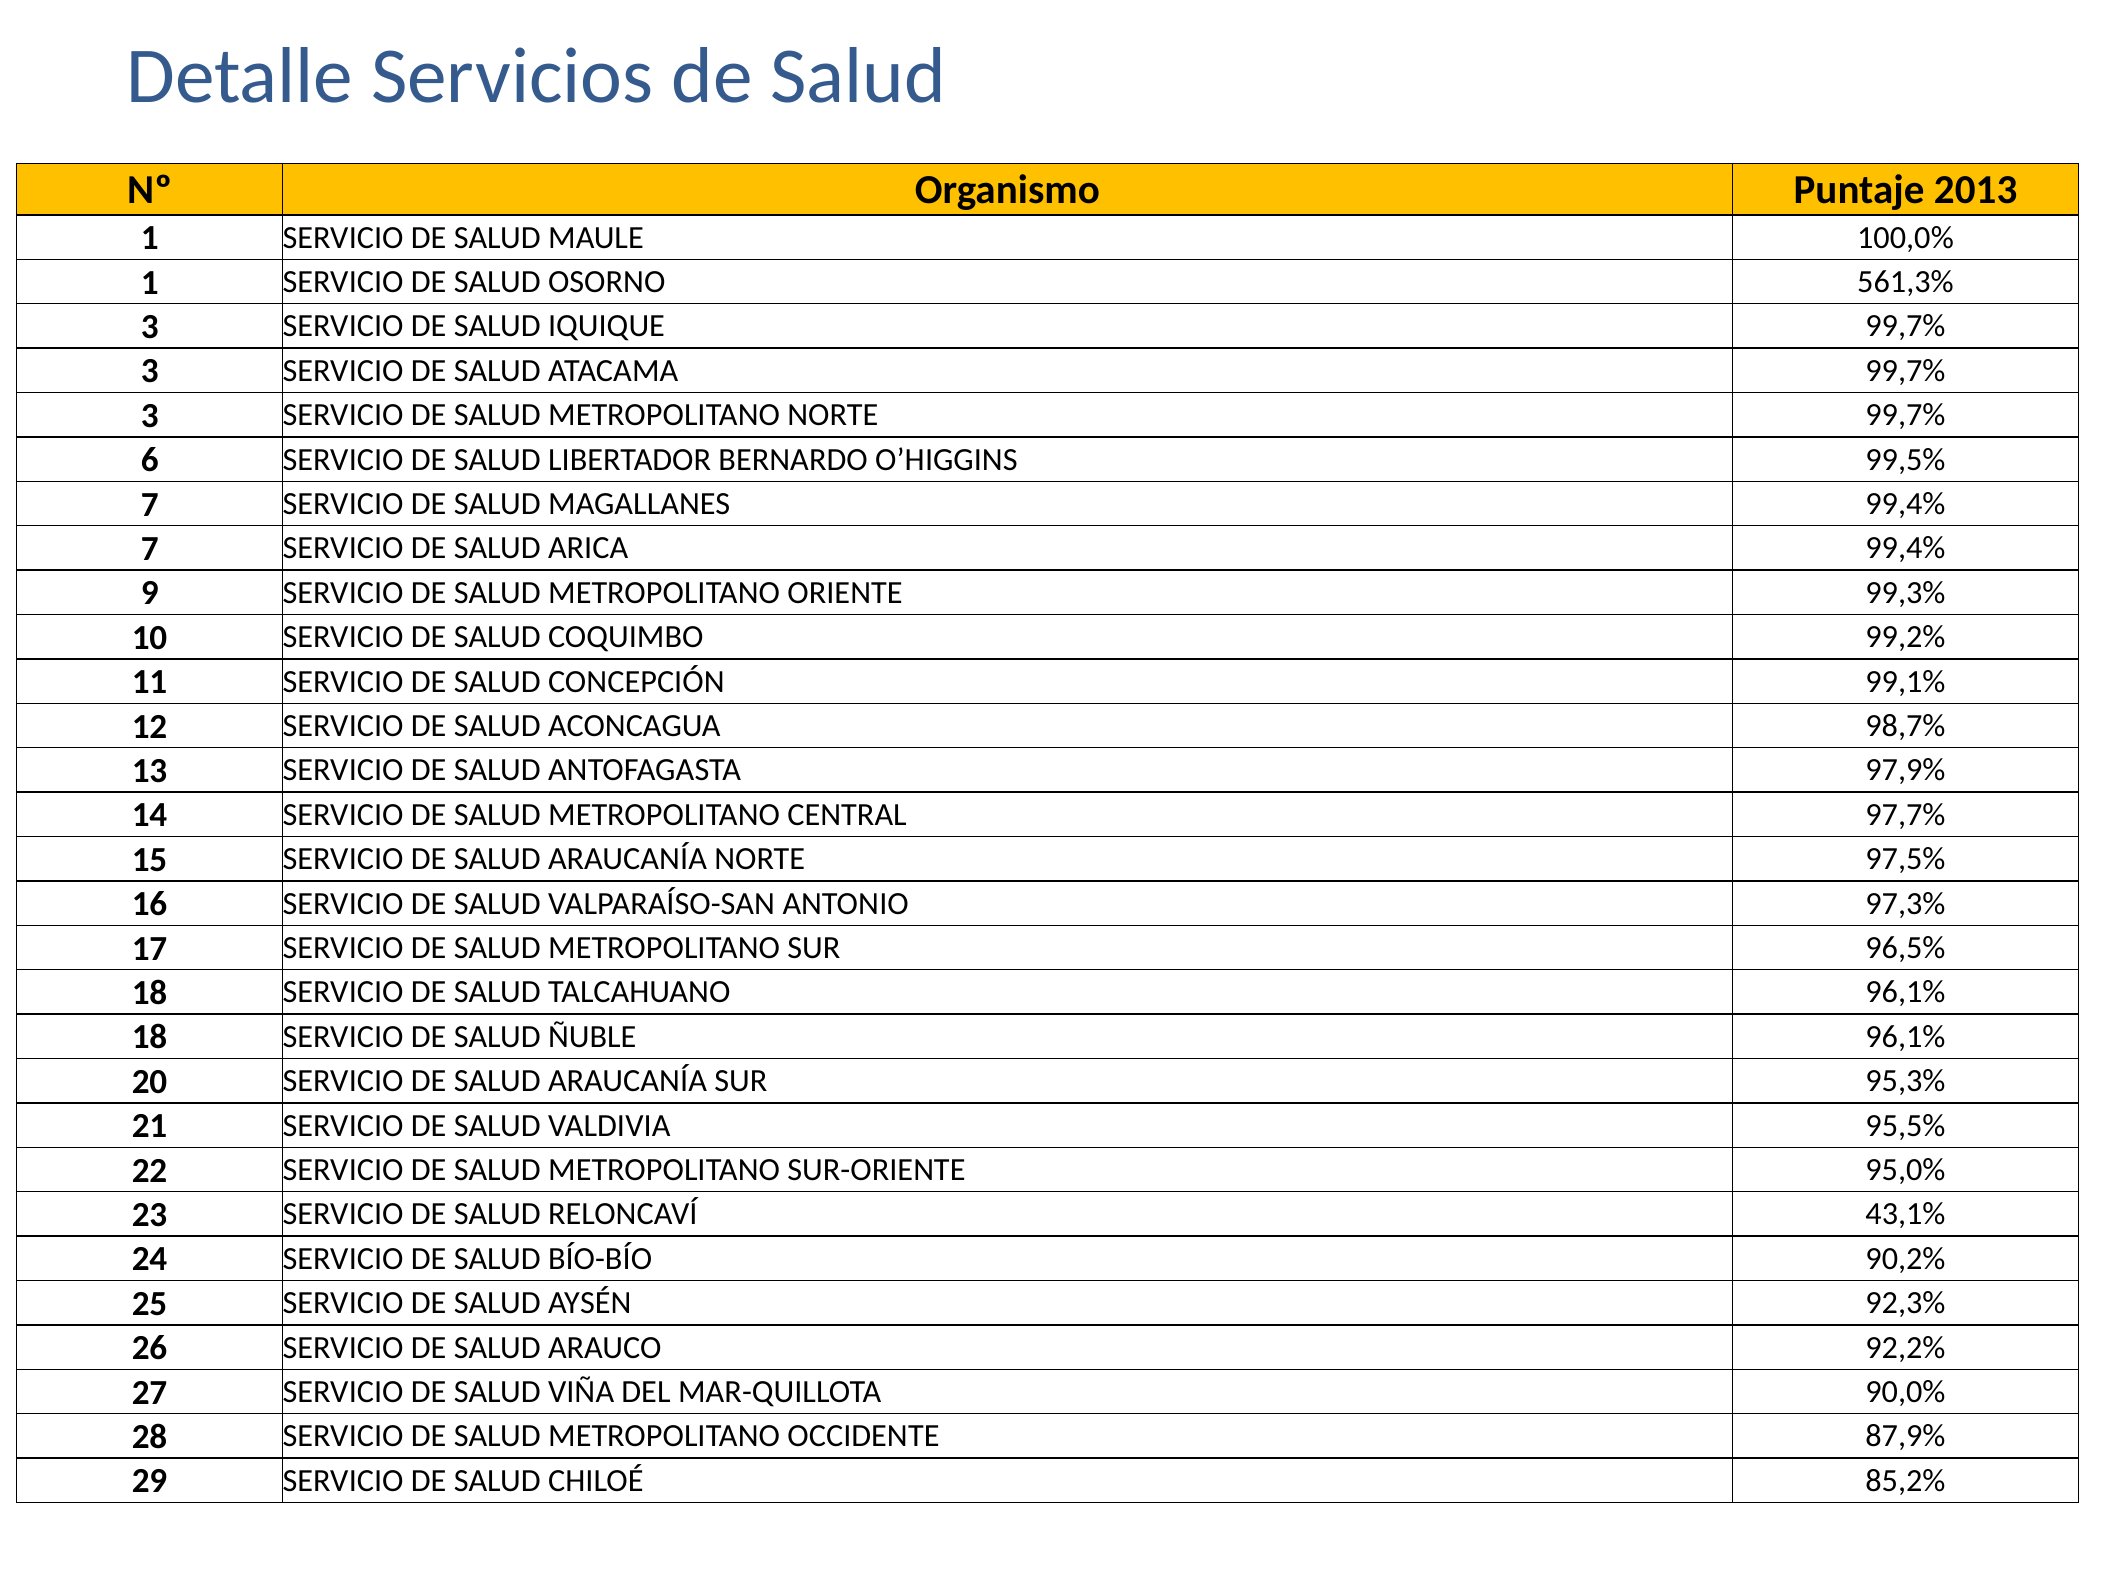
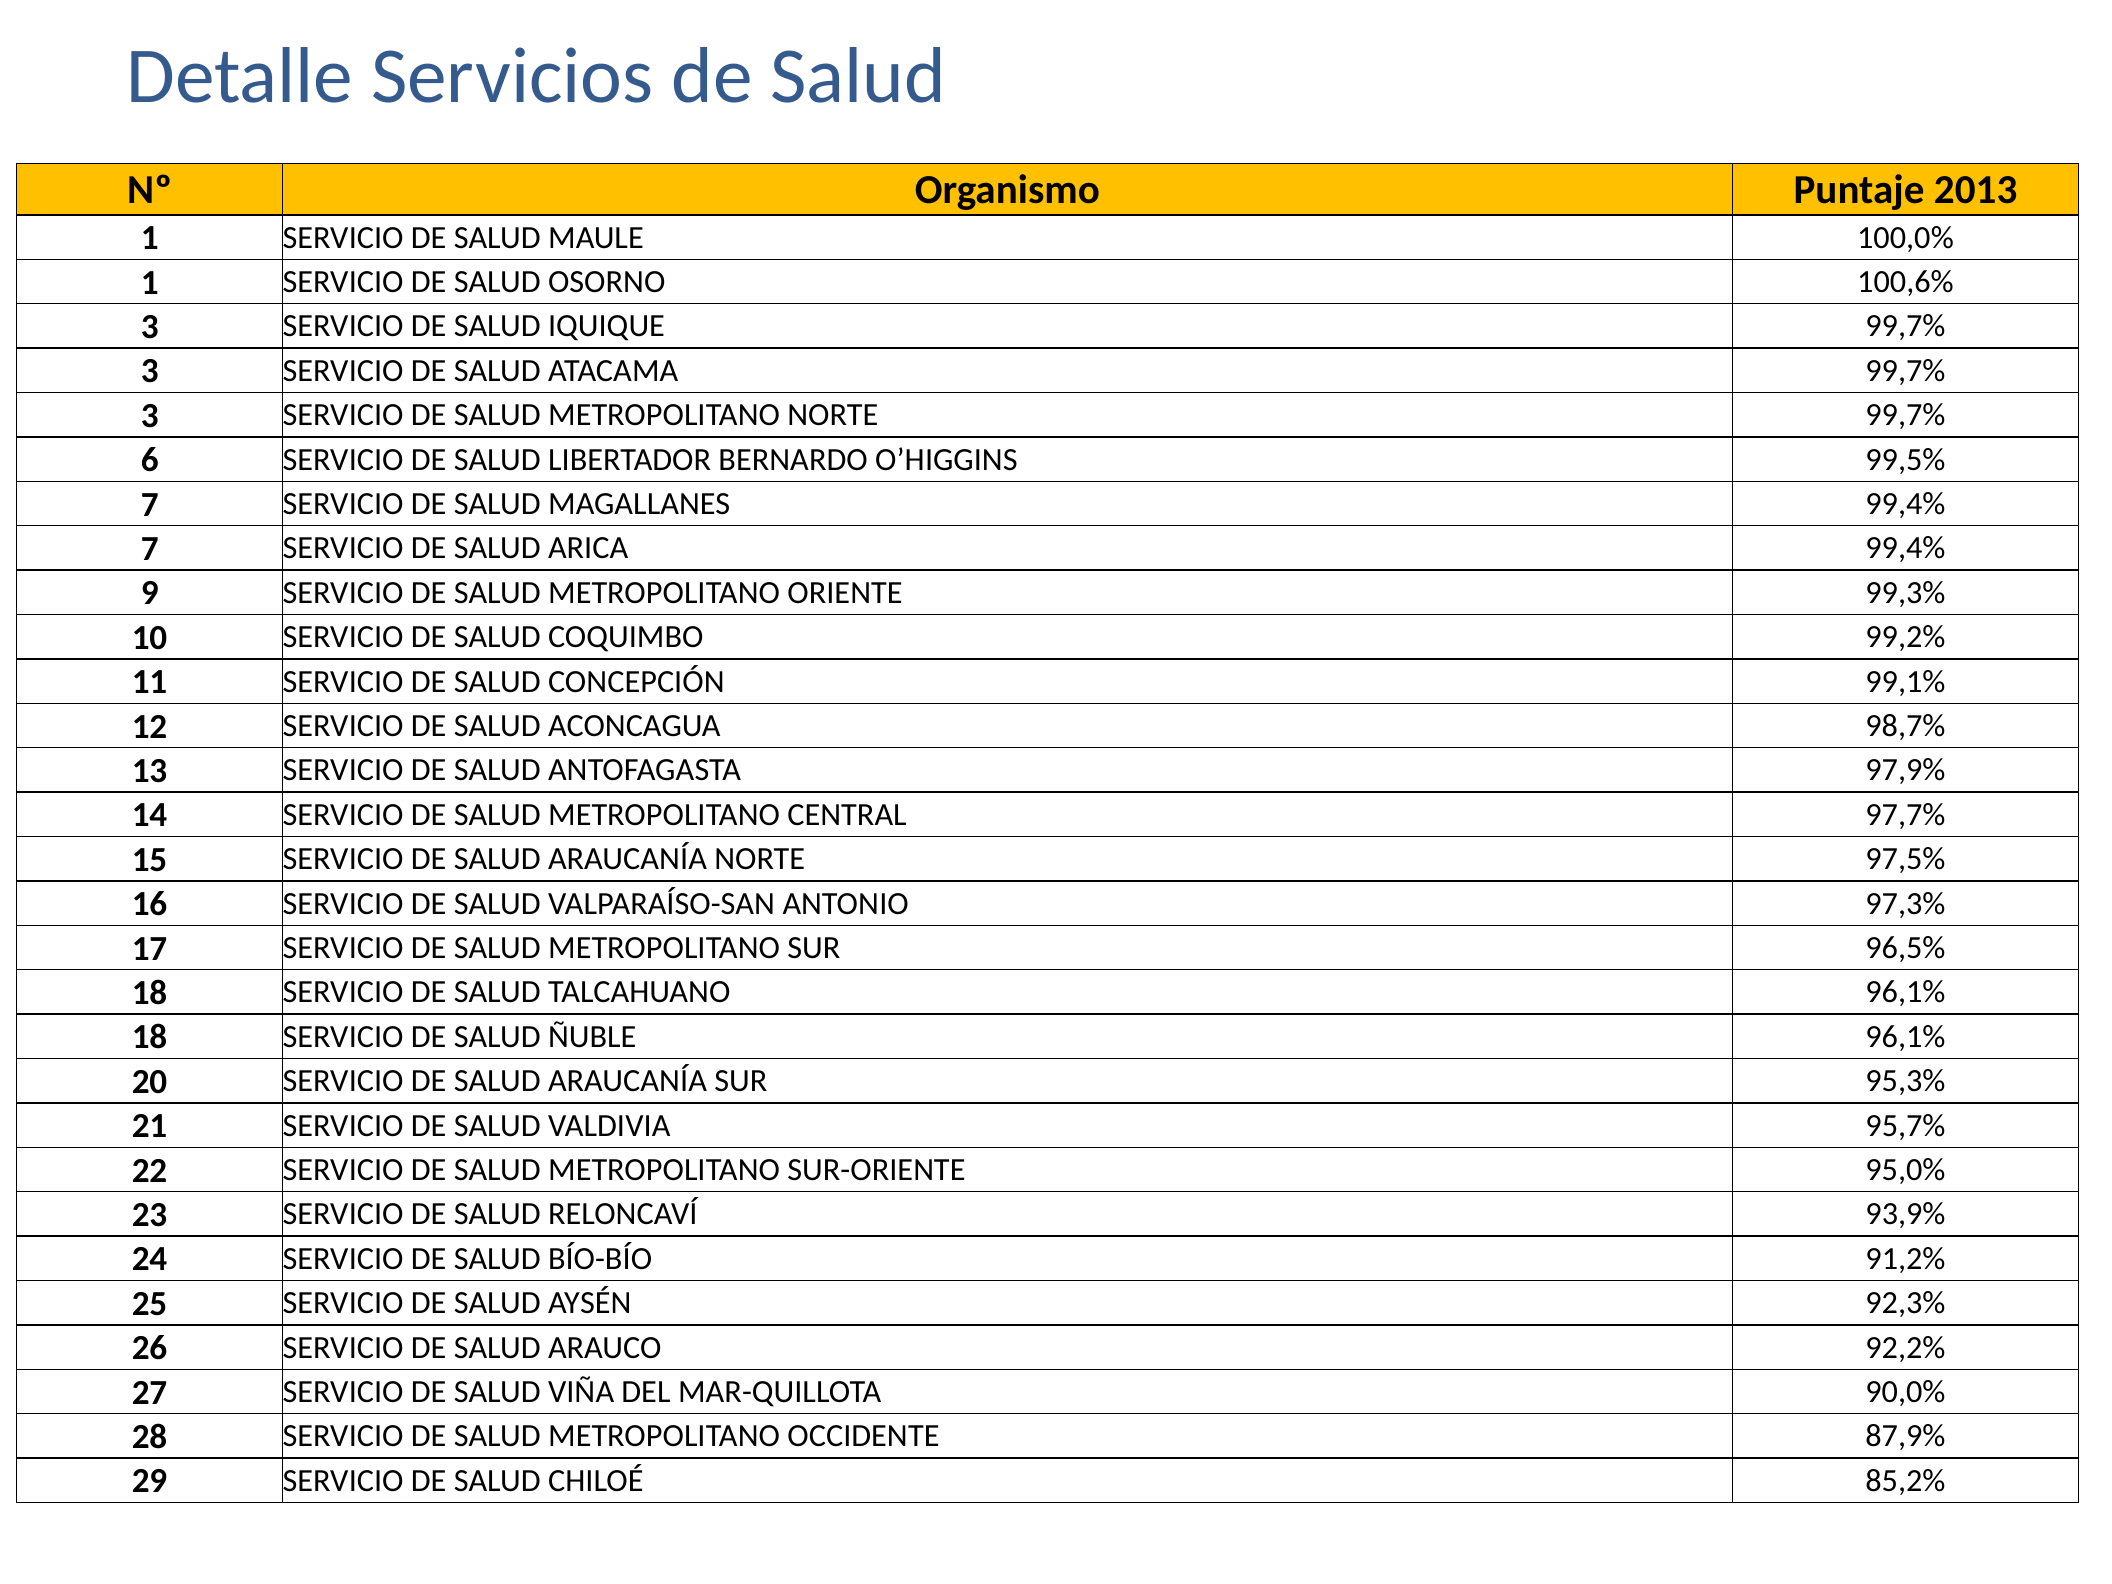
561,3%: 561,3% -> 100,6%
95,5%: 95,5% -> 95,7%
43,1%: 43,1% -> 93,9%
90,2%: 90,2% -> 91,2%
